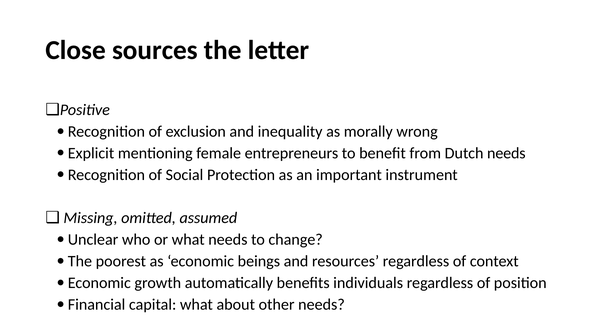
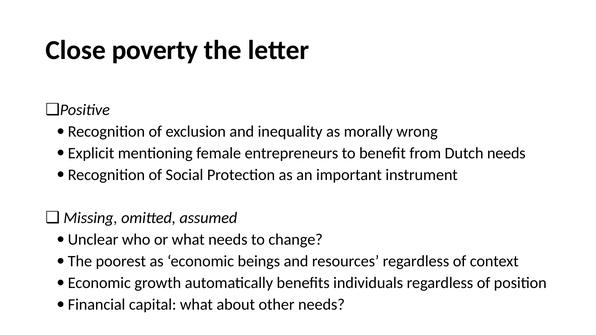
sources: sources -> poverty
